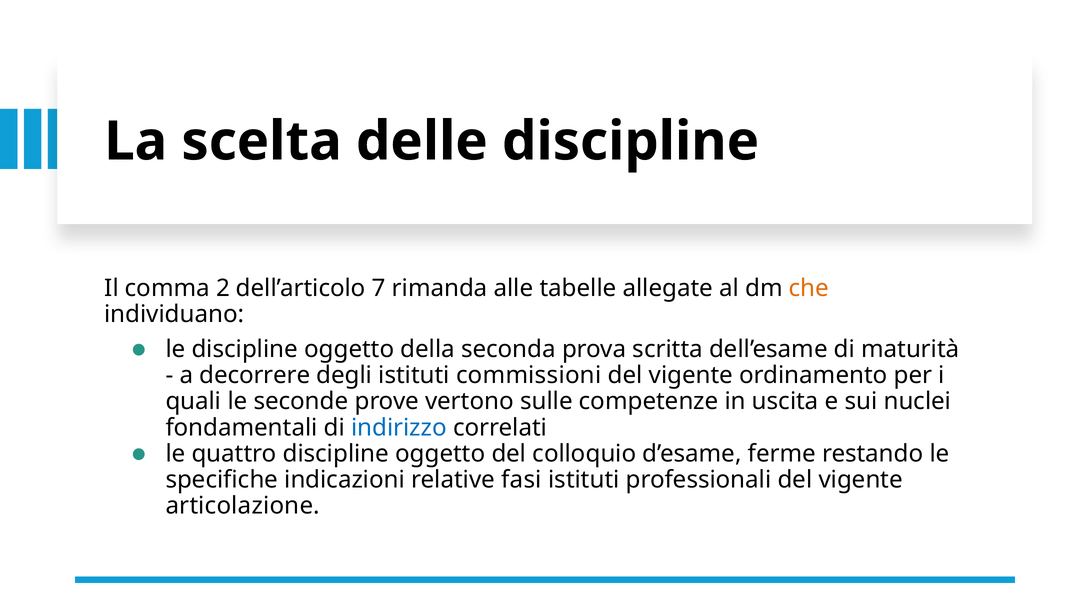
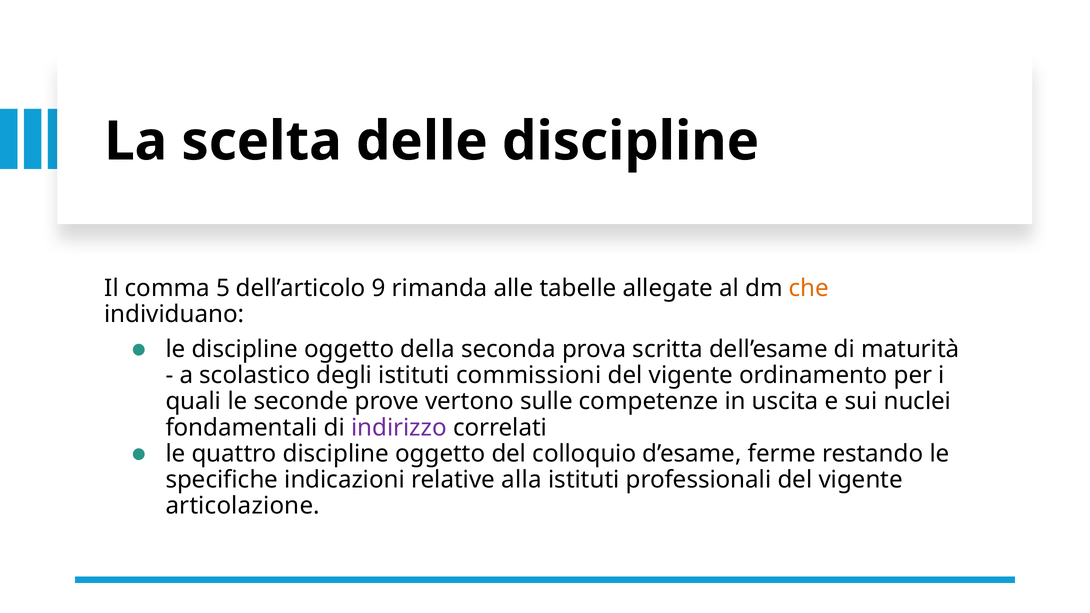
2: 2 -> 5
7: 7 -> 9
decorrere: decorrere -> scolastico
indirizzo colour: blue -> purple
fasi: fasi -> alla
